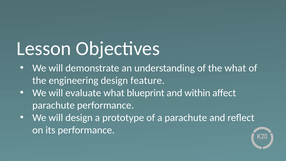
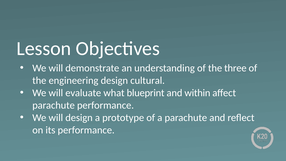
the what: what -> three
feature: feature -> cultural
